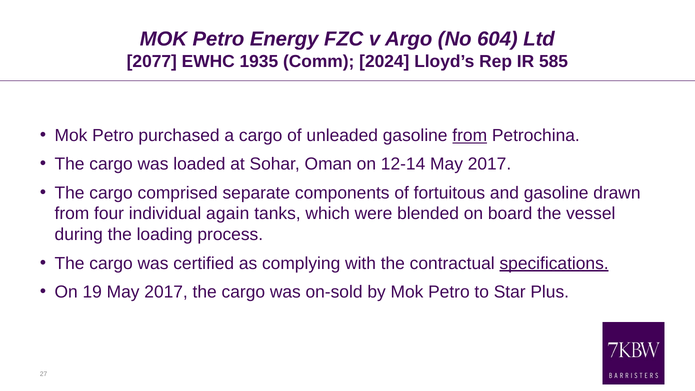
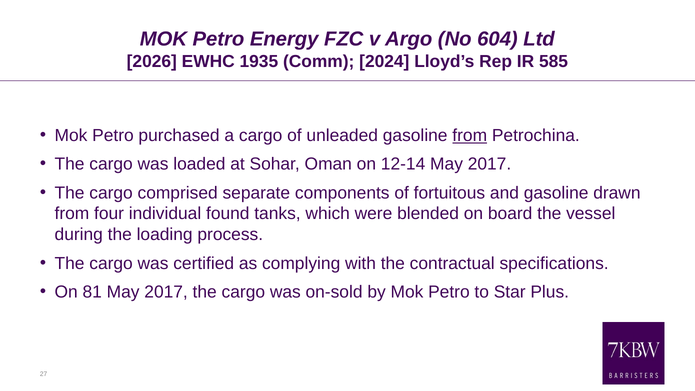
2077: 2077 -> 2026
again: again -> found
specifications underline: present -> none
19: 19 -> 81
